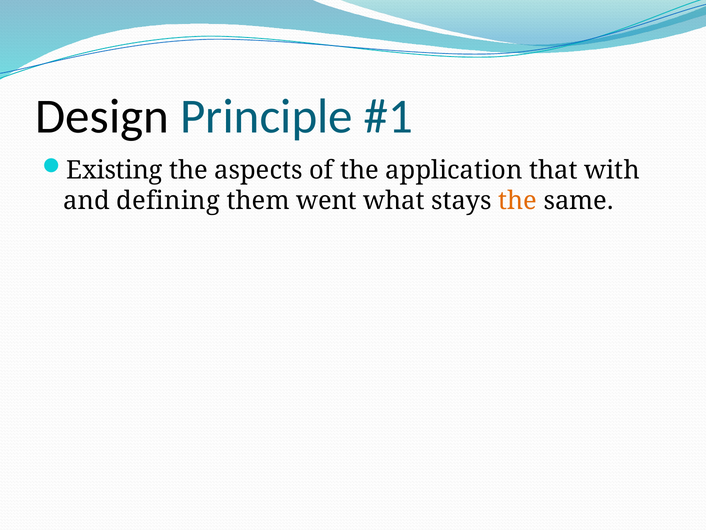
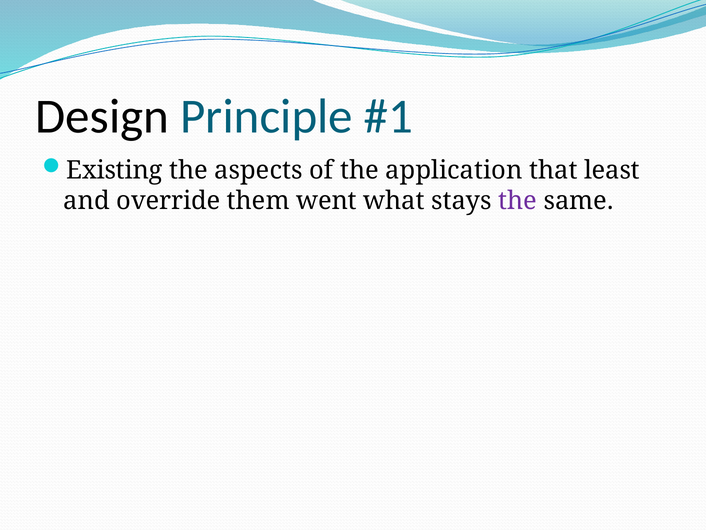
with: with -> least
defining: defining -> override
the at (517, 201) colour: orange -> purple
